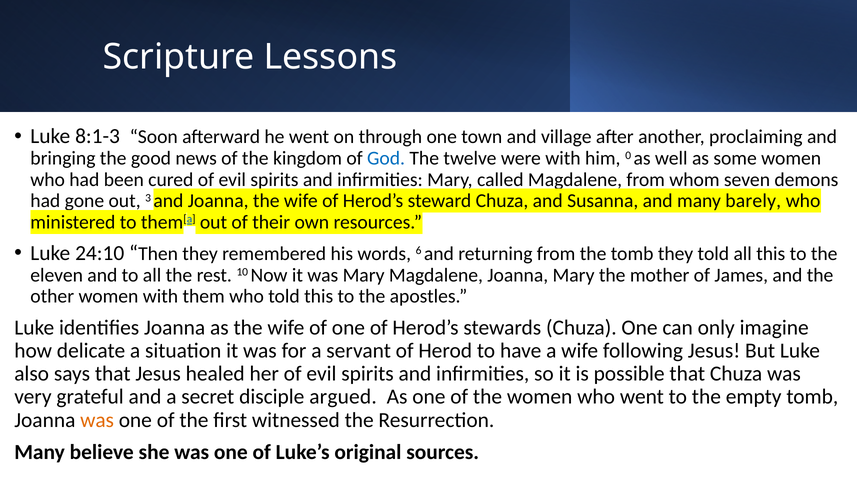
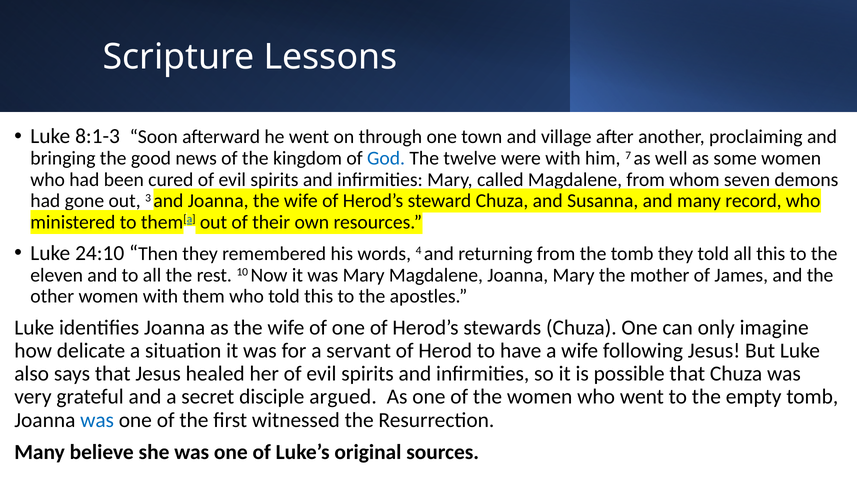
0: 0 -> 7
barely: barely -> record
6: 6 -> 4
was at (97, 420) colour: orange -> blue
